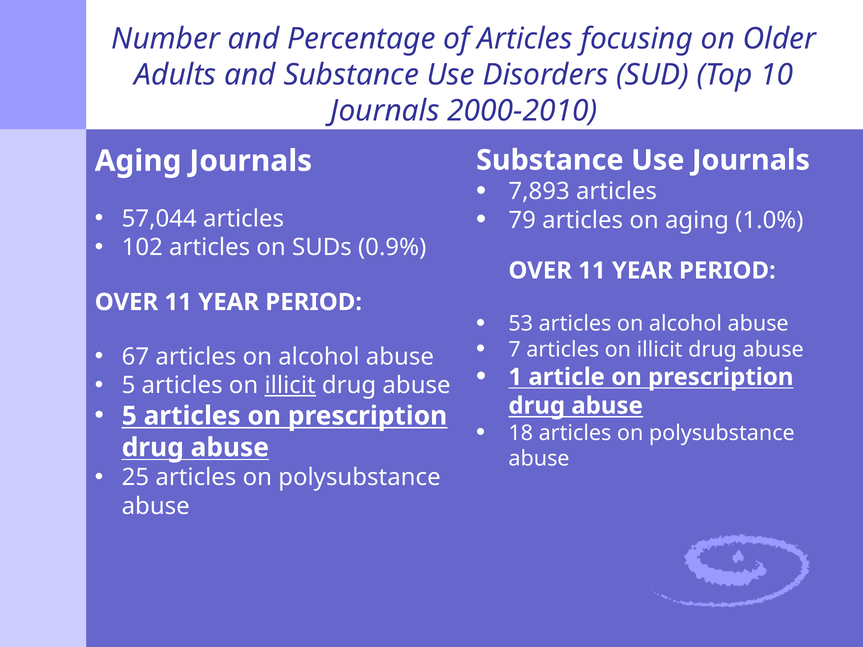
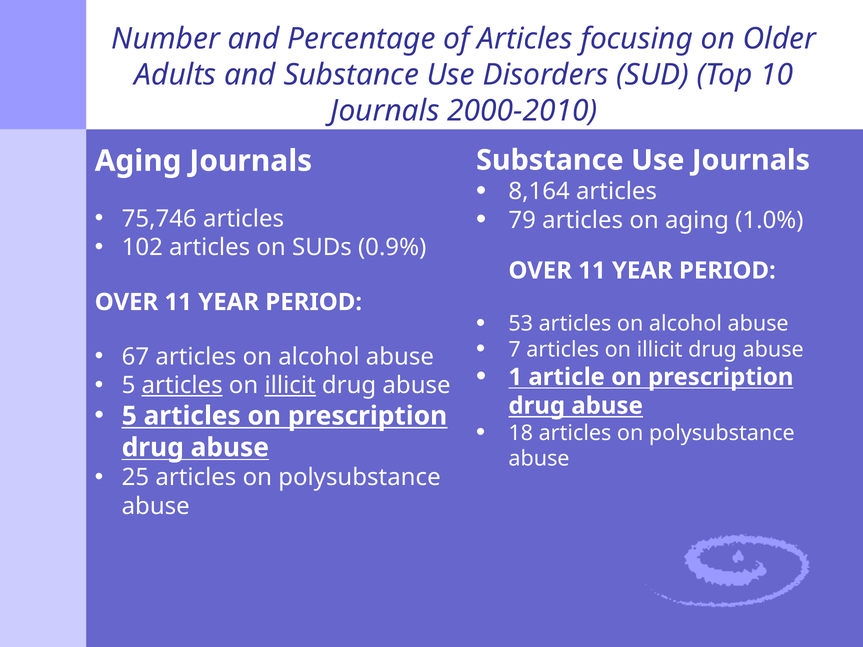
7,893: 7,893 -> 8,164
57,044: 57,044 -> 75,746
articles at (182, 386) underline: none -> present
